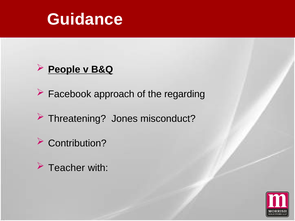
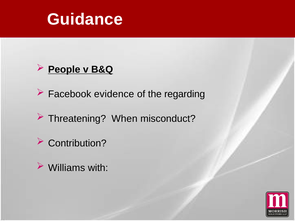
approach: approach -> evidence
Jones: Jones -> When
Teacher: Teacher -> Williams
